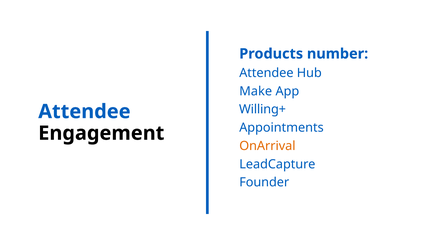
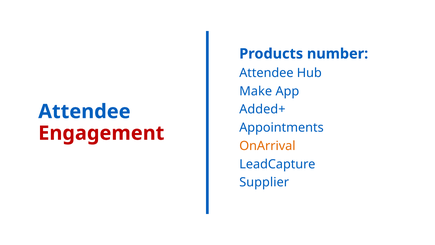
Willing+: Willing+ -> Added+
Engagement colour: black -> red
Founder: Founder -> Supplier
